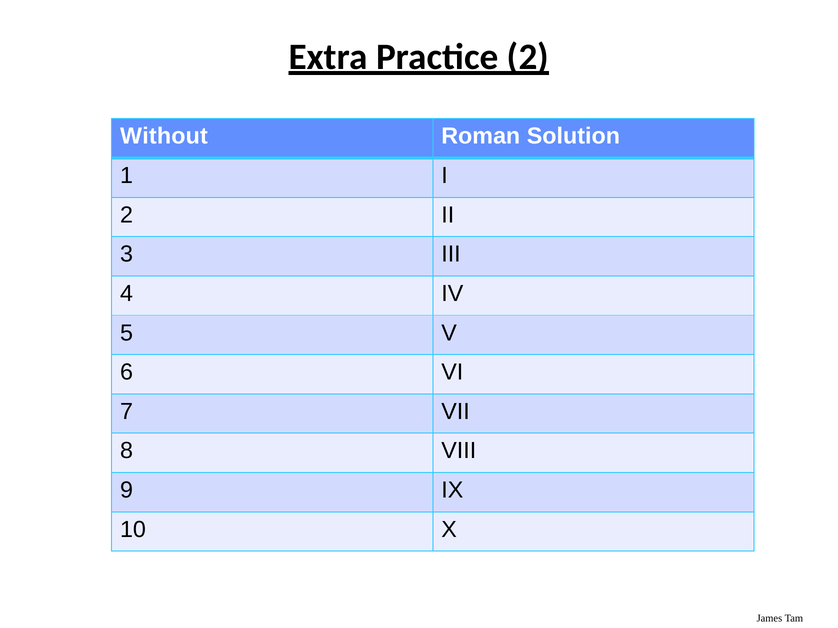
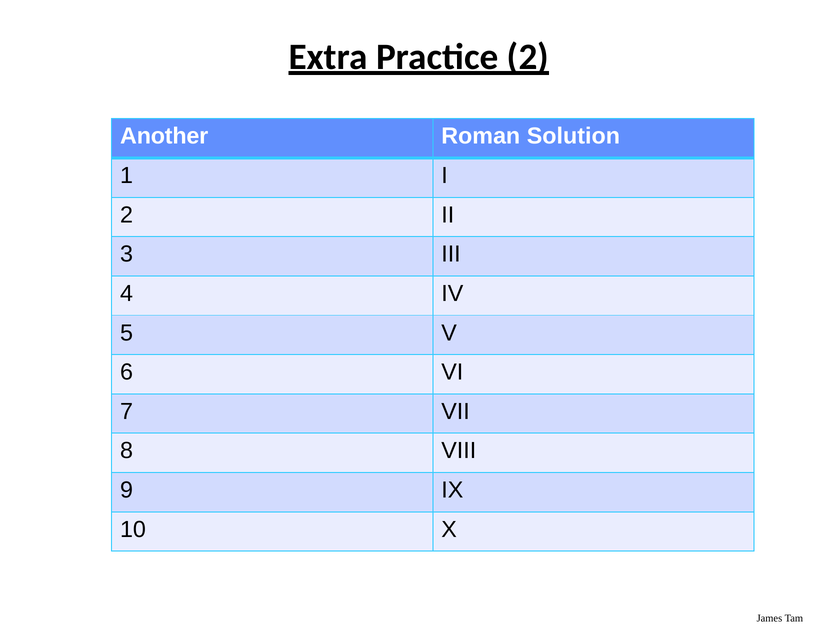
Without: Without -> Another
